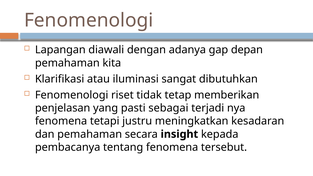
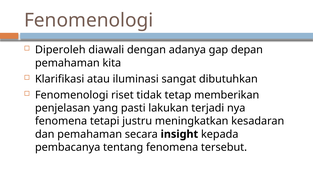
Lapangan: Lapangan -> Diperoleh
sebagai: sebagai -> lakukan
